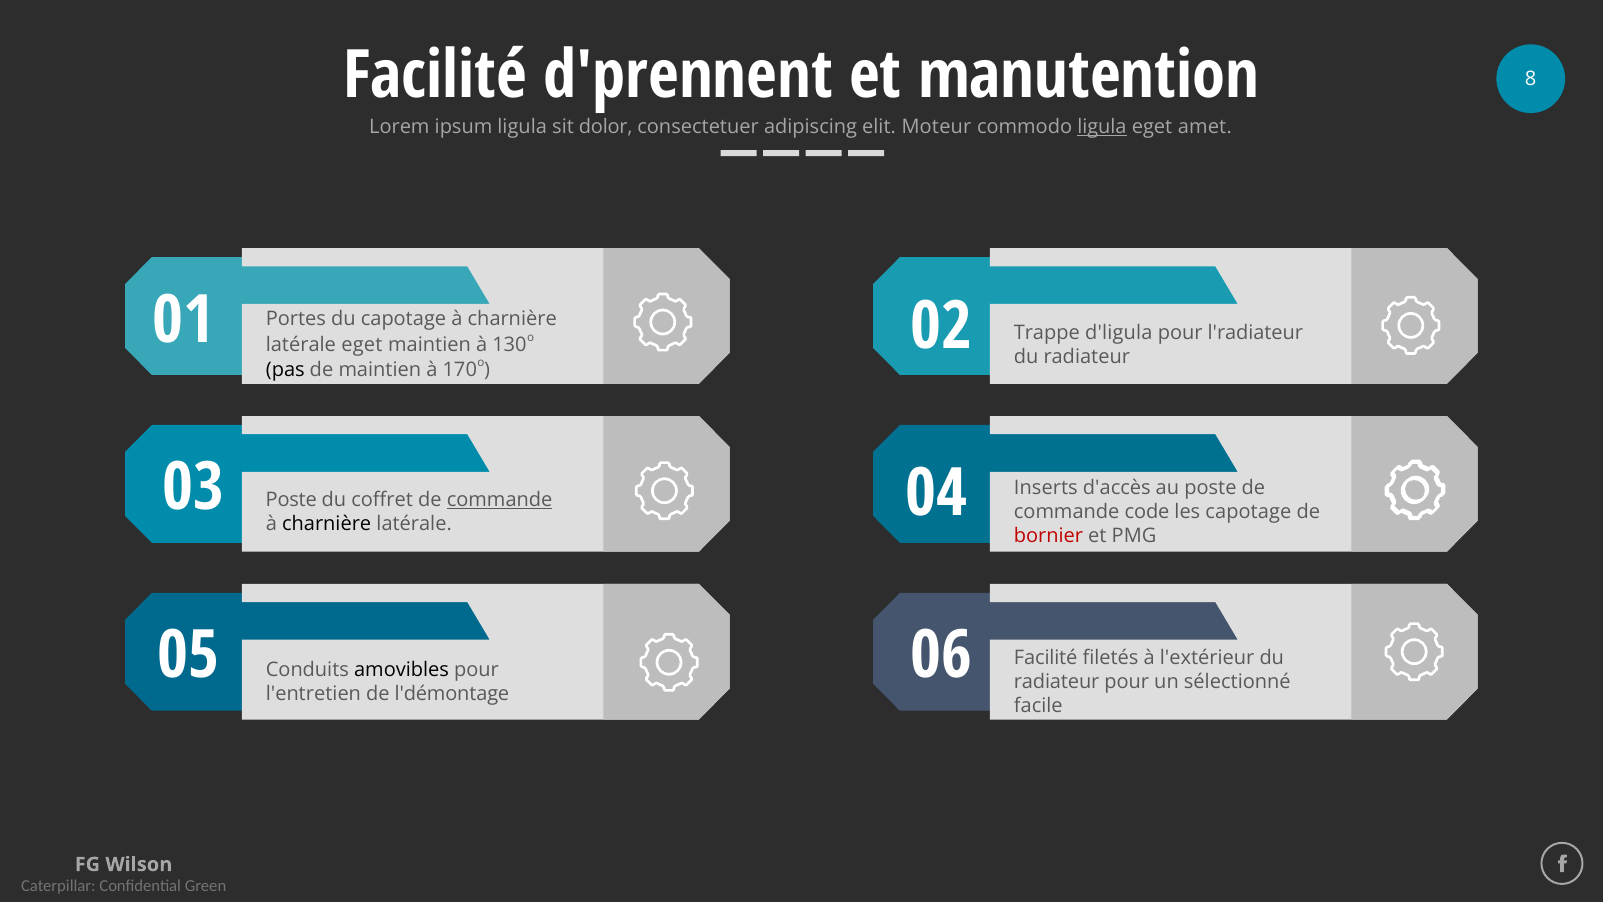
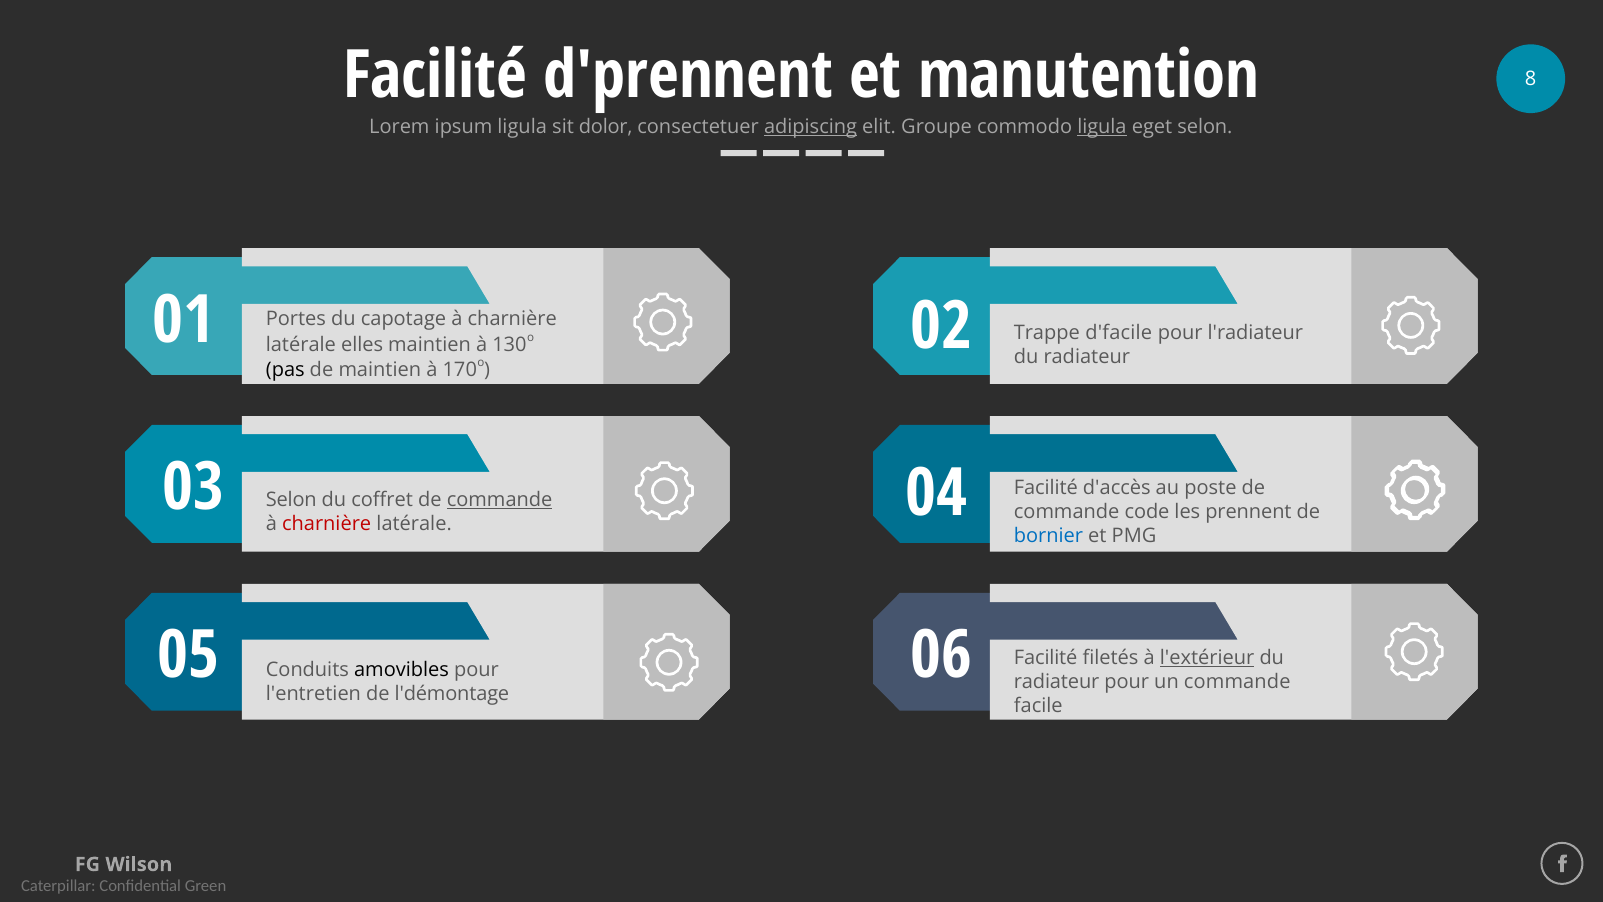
adipiscing underline: none -> present
Moteur: Moteur -> Groupe
eget amet: amet -> selon
d'ligula: d'ligula -> d'facile
latérale eget: eget -> elles
Inserts at (1046, 487): Inserts -> Facilité
Poste at (291, 500): Poste -> Selon
les capotage: capotage -> prennent
charnière at (327, 524) colour: black -> red
bornier colour: red -> blue
l'extérieur underline: none -> present
un sélectionné: sélectionné -> commande
